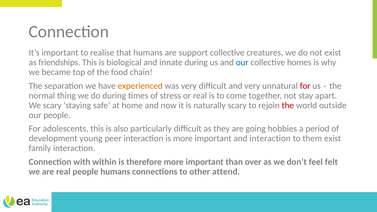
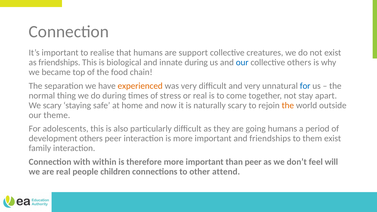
collective homes: homes -> others
for at (305, 86) colour: red -> blue
the at (288, 105) colour: red -> orange
our people: people -> theme
going hobbies: hobbies -> humans
development young: young -> others
and interaction: interaction -> friendships
than over: over -> peer
felt: felt -> will
people humans: humans -> children
